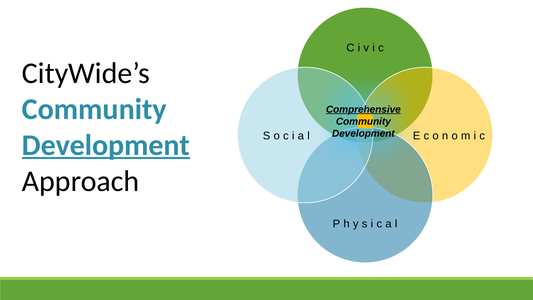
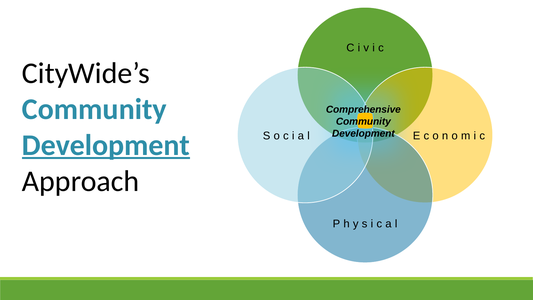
Comprehensive underline: present -> none
